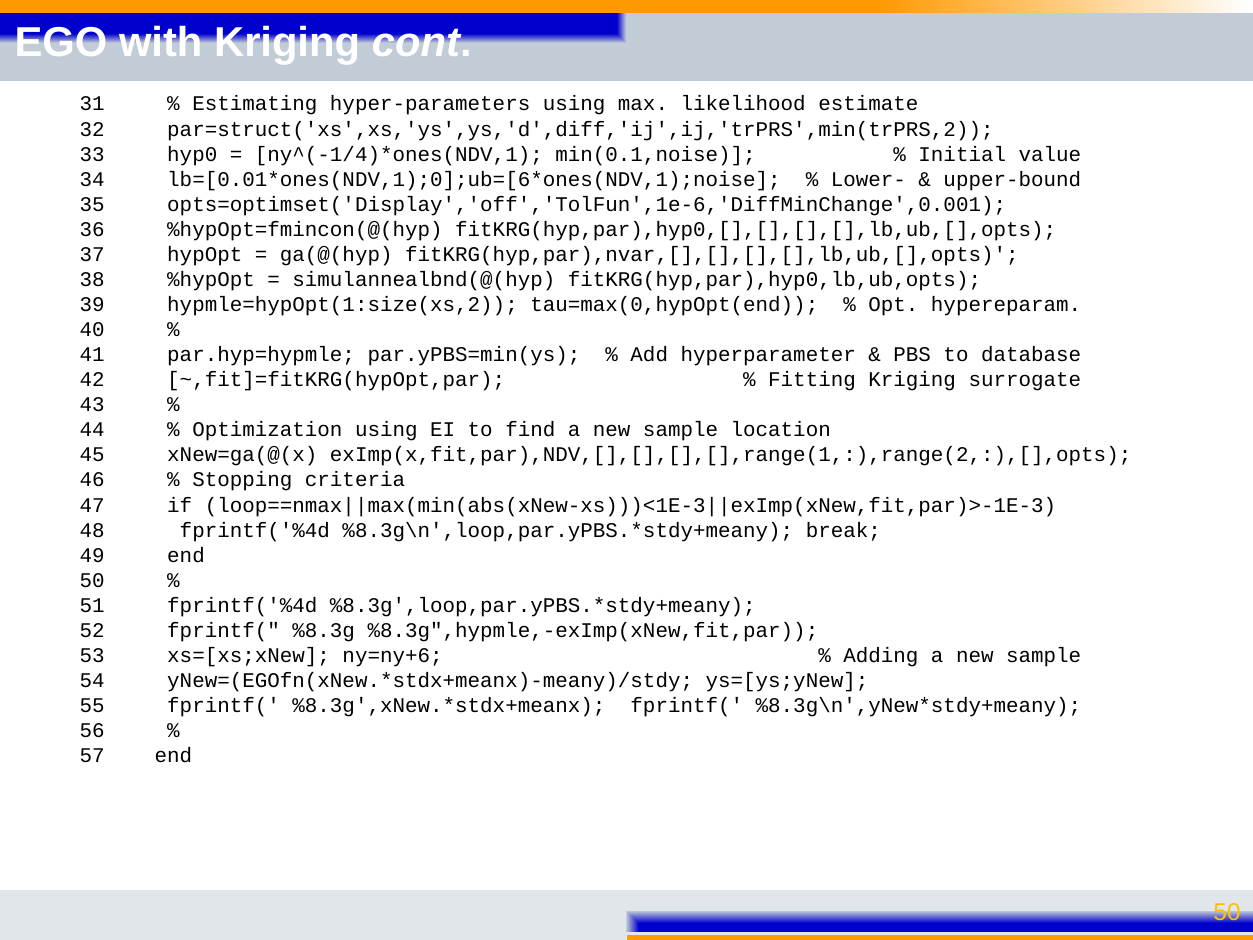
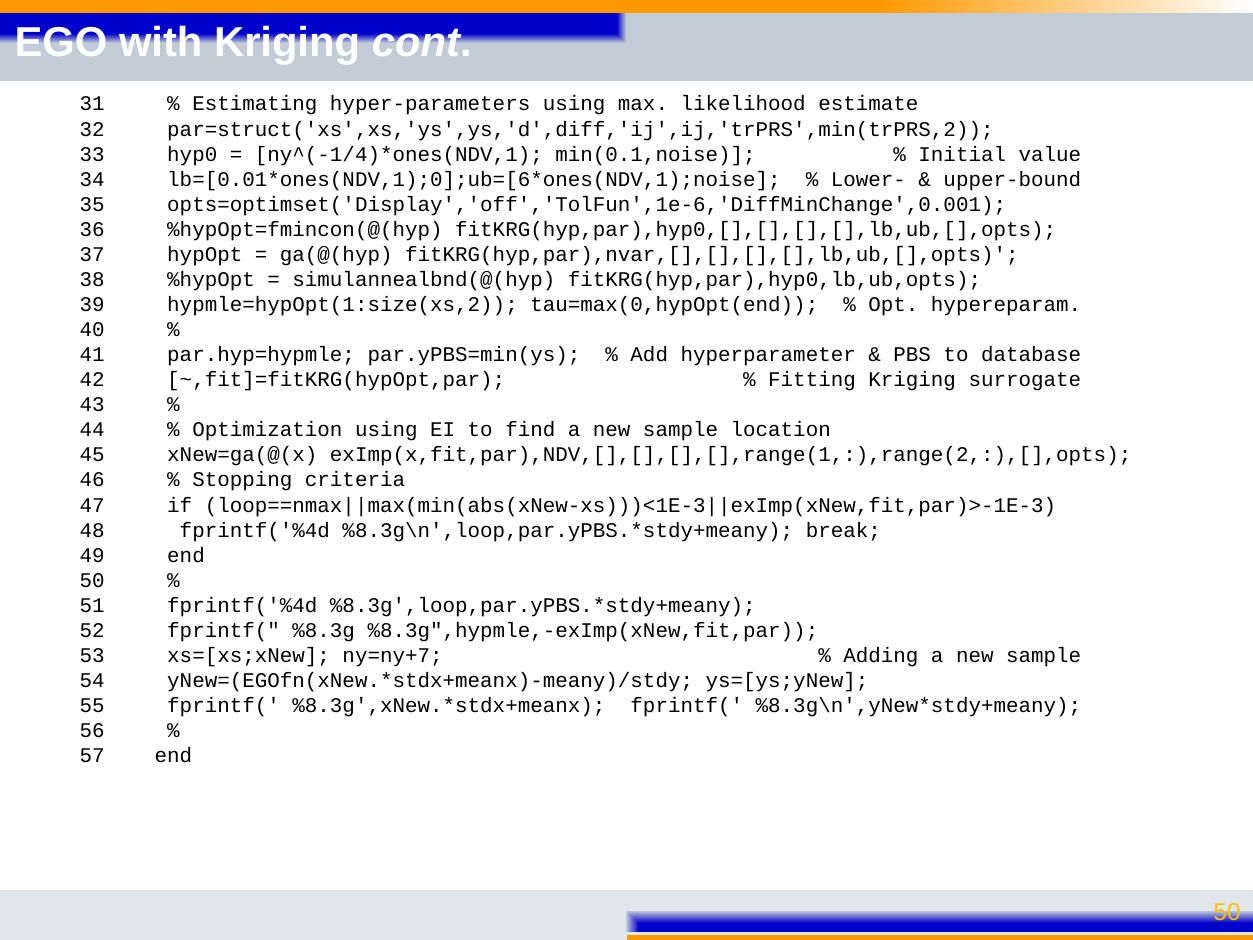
ny=ny+6: ny=ny+6 -> ny=ny+7
